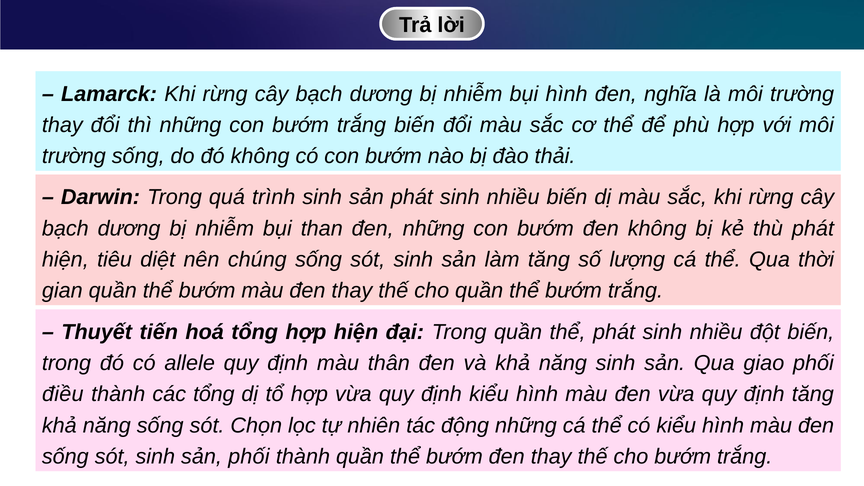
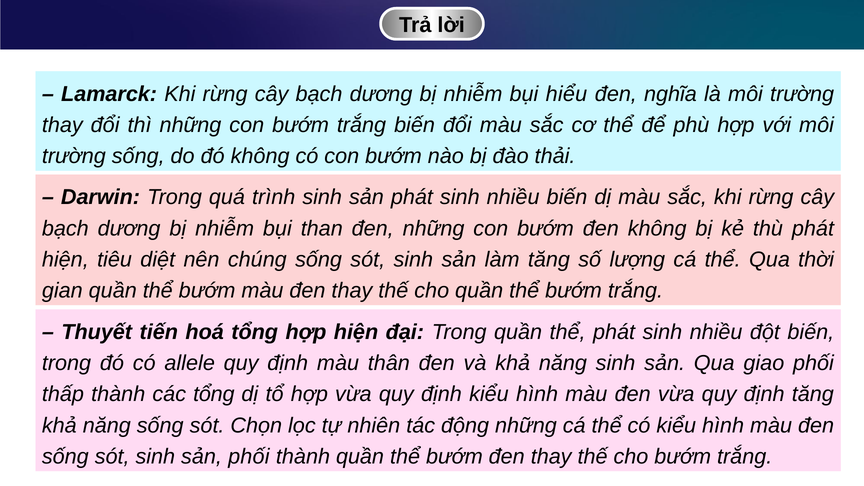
bụi hình: hình -> hiểu
điều: điều -> thấp
